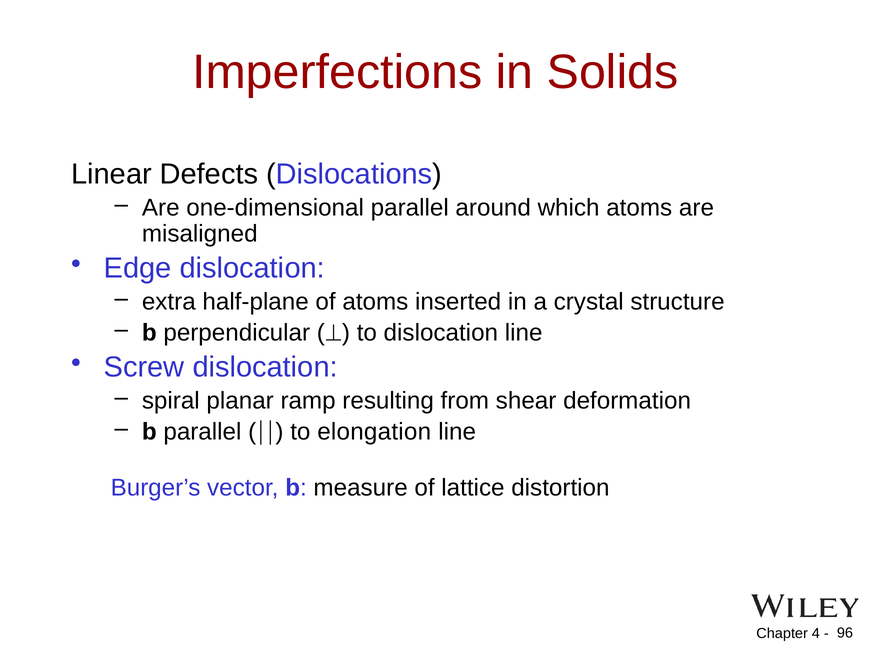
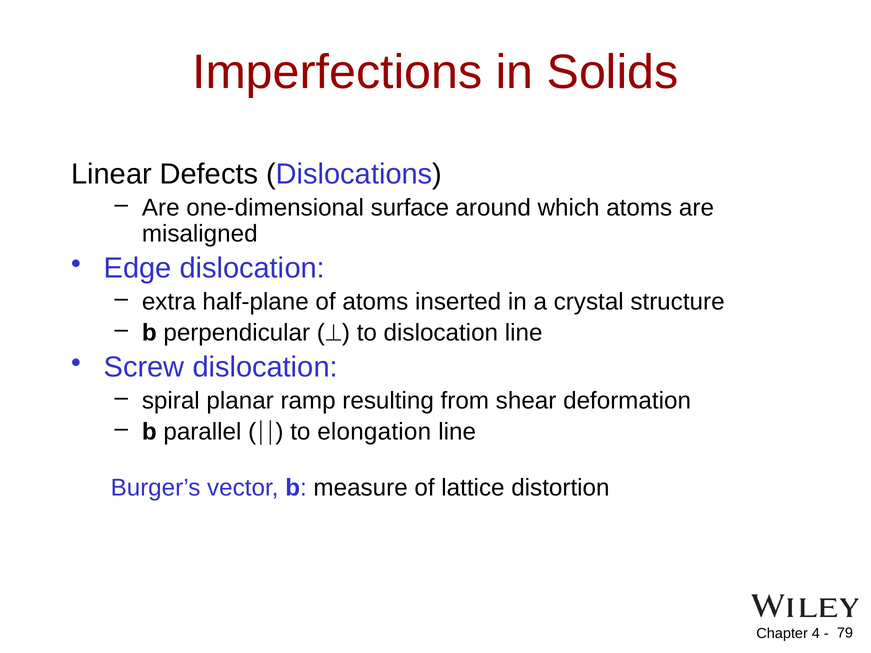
one-dimensional parallel: parallel -> surface
96: 96 -> 79
